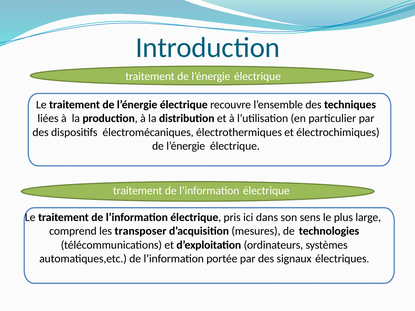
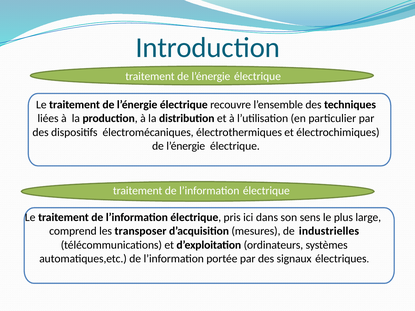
technologies: technologies -> industrielles
